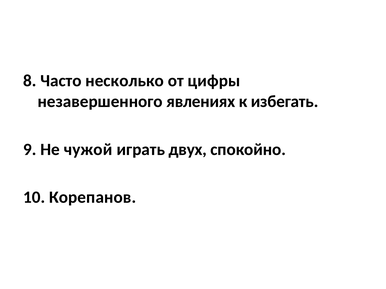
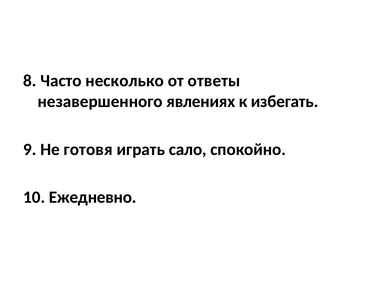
цифры: цифры -> ответы
чужой: чужой -> готовя
двух: двух -> сало
Корепанов: Корепанов -> Ежедневно
